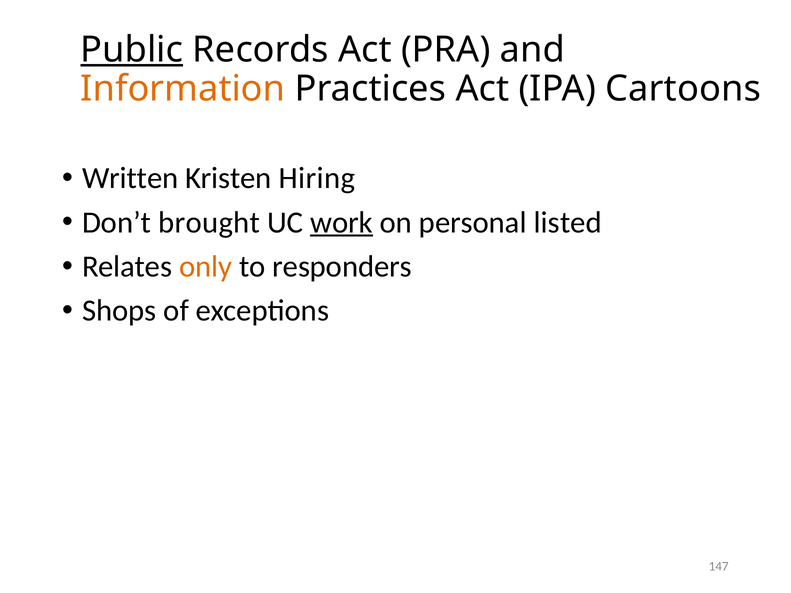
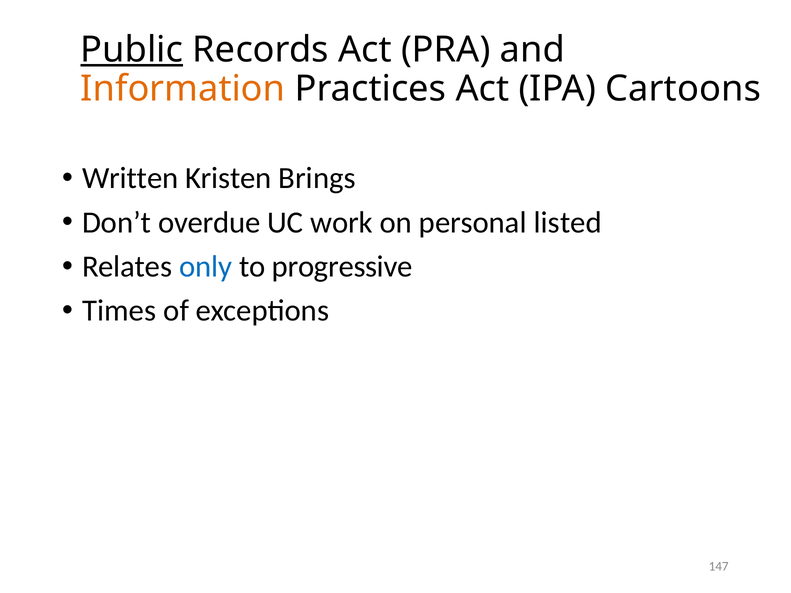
Hiring: Hiring -> Brings
brought: brought -> overdue
work underline: present -> none
only colour: orange -> blue
responders: responders -> progressive
Shops: Shops -> Times
